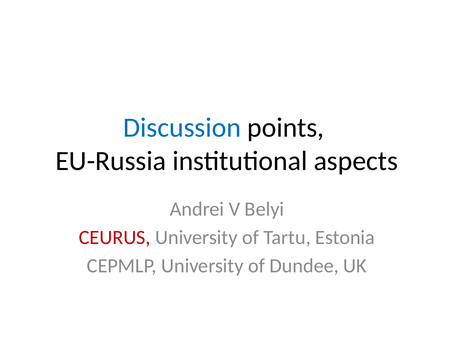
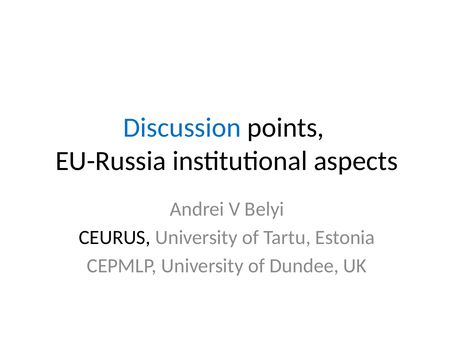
CEURUS colour: red -> black
